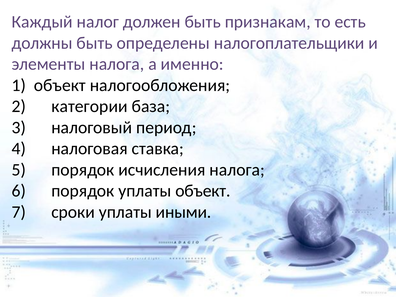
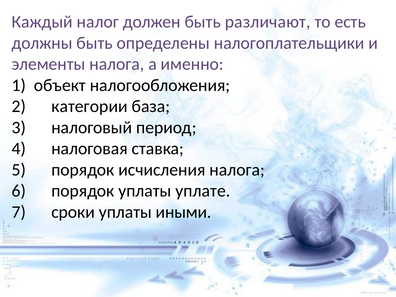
признакам: признакам -> различают
уплаты объект: объект -> уплате
